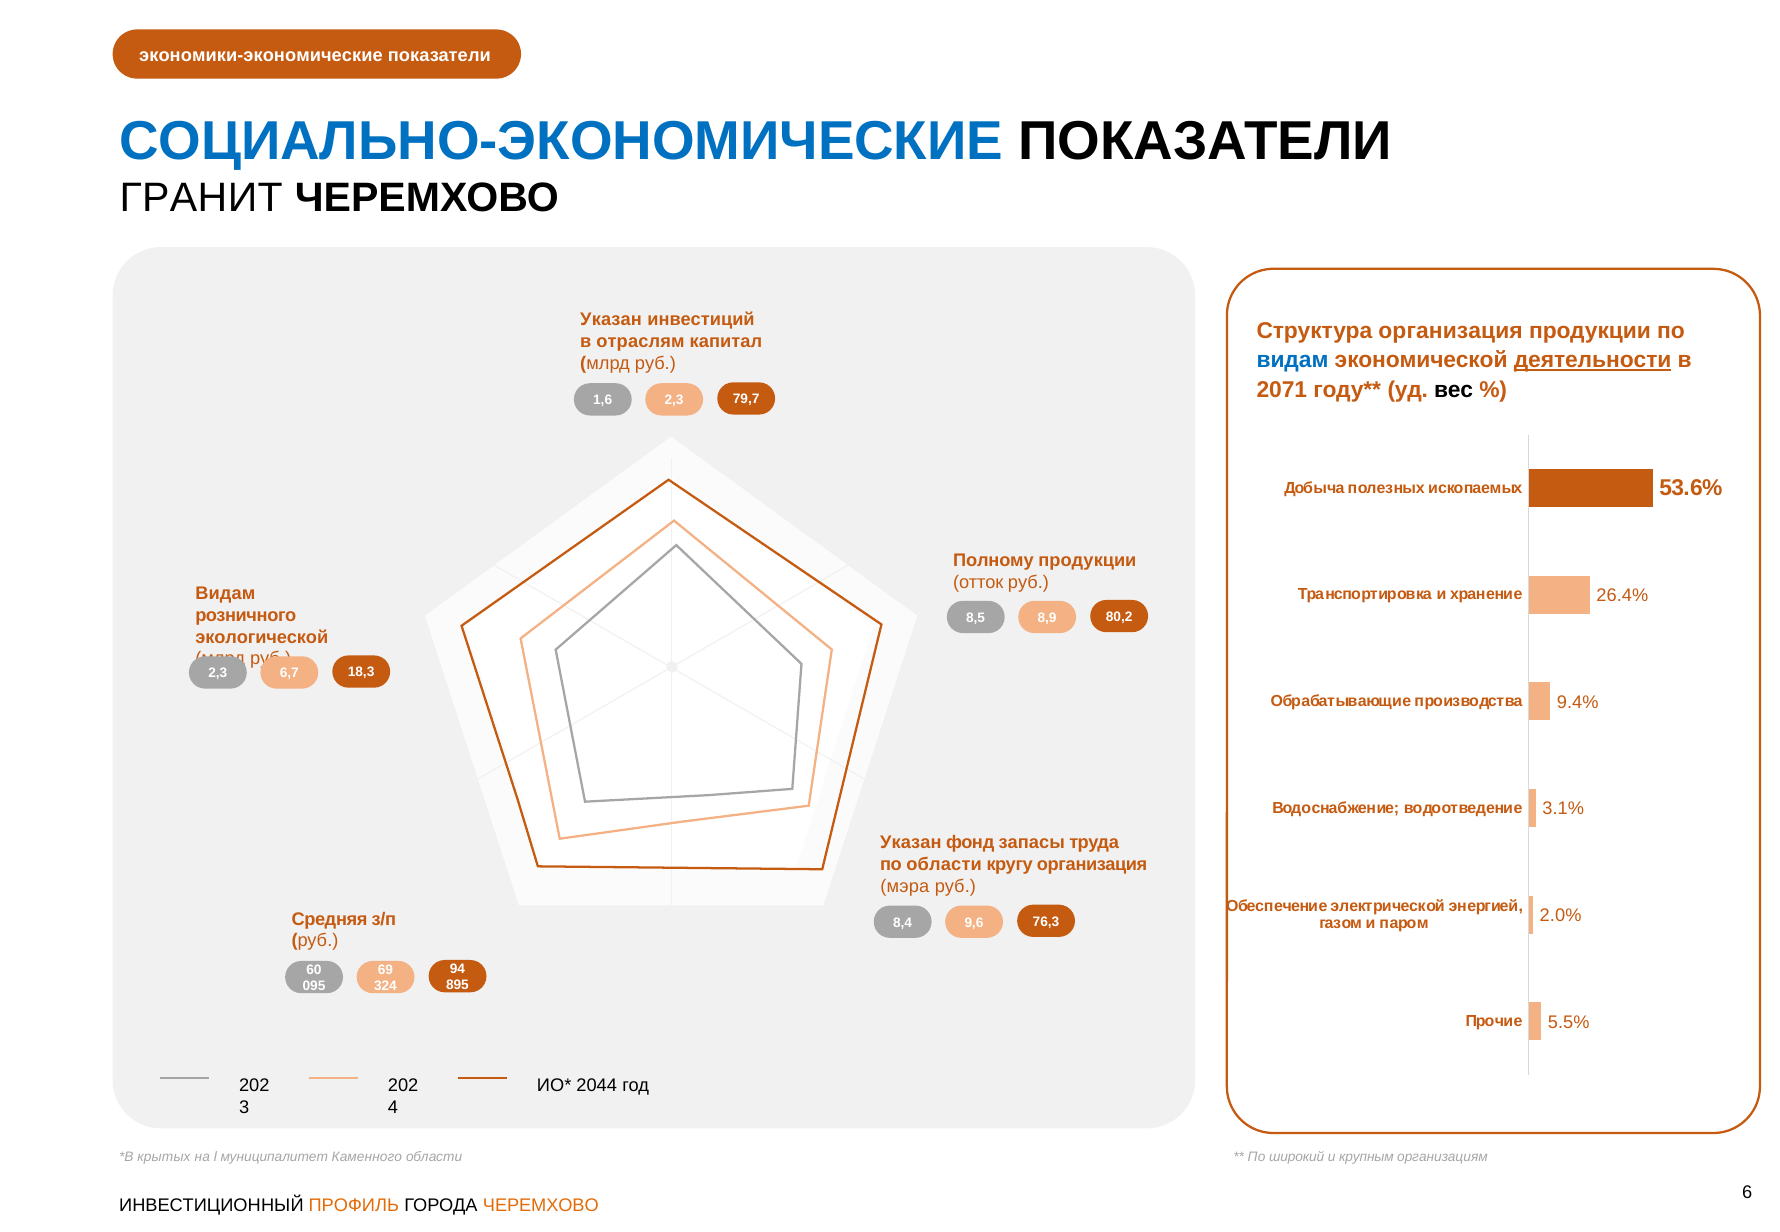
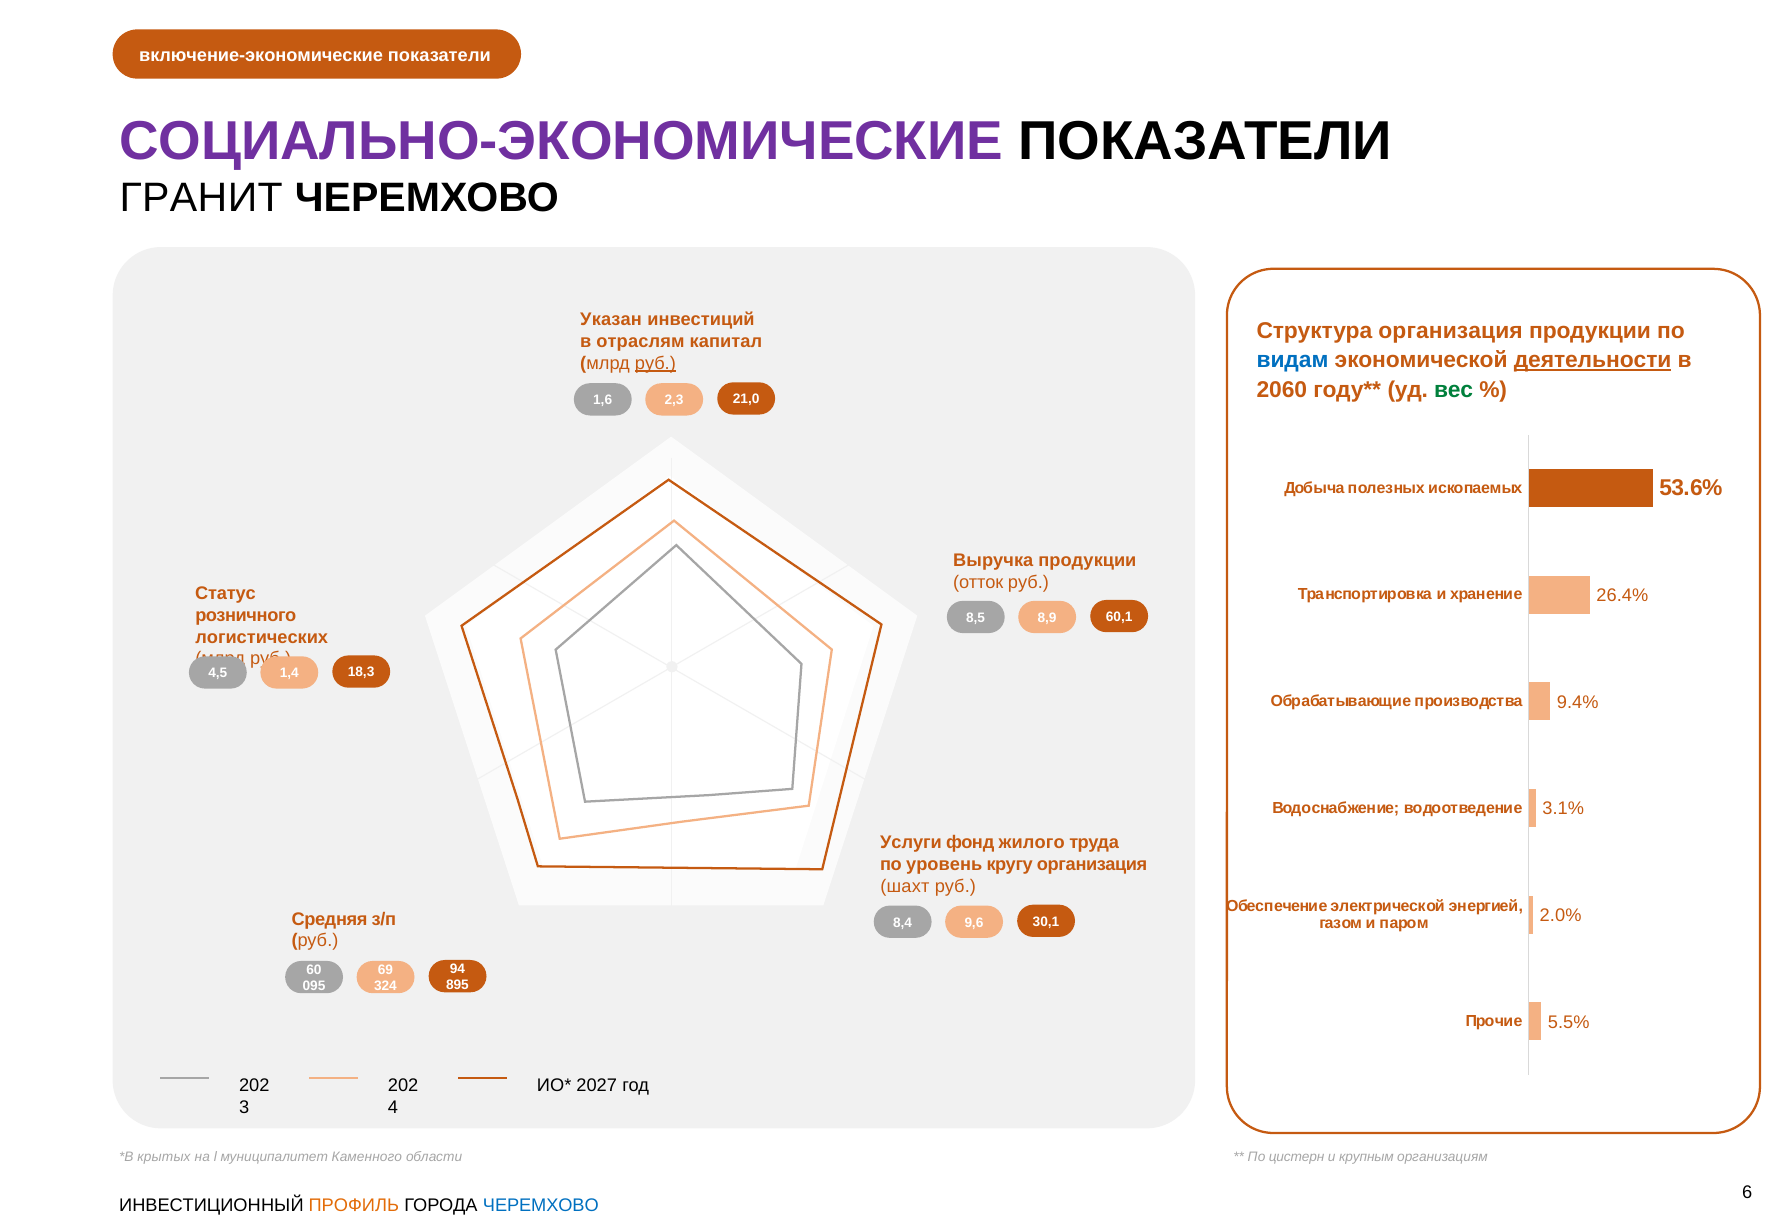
экономики-экономические: экономики-экономические -> включение-экономические
СОЦИАЛЬНО-ЭКОНОМИЧЕСКИЕ colour: blue -> purple
руб at (655, 363) underline: none -> present
2071: 2071 -> 2060
вес colour: black -> green
79,7: 79,7 -> 21,0
Полному: Полному -> Выручка
Видам at (225, 593): Видам -> Статус
80,2: 80,2 -> 60,1
экологической: экологической -> логистических
2,3 at (218, 674): 2,3 -> 4,5
6,7: 6,7 -> 1,4
Указан at (911, 843): Указан -> Услуги
запасы: запасы -> жилого
по области: области -> уровень
мэра: мэра -> шахт
76,3: 76,3 -> 30,1
2044: 2044 -> 2027
широкий: широкий -> цистерн
ЧЕРЕМХОВО at (541, 1206) colour: orange -> blue
